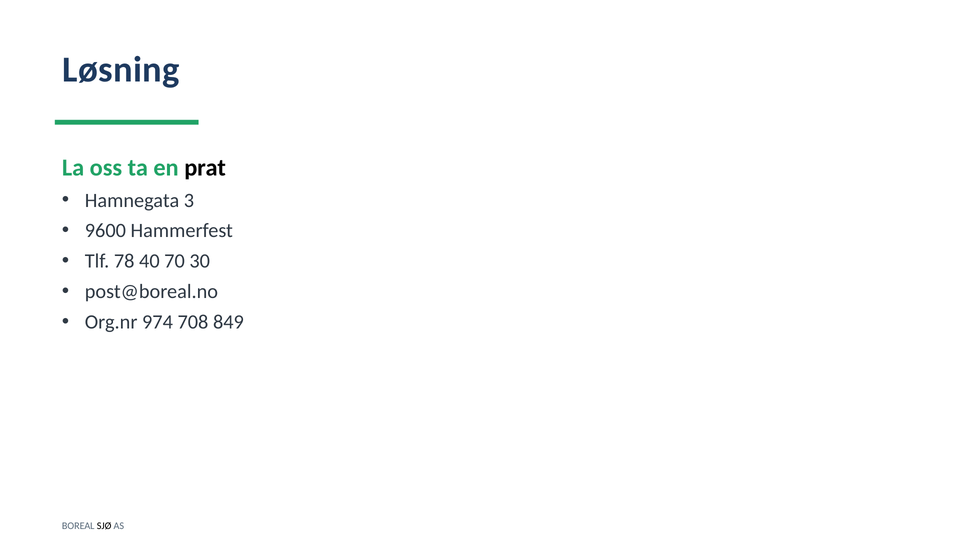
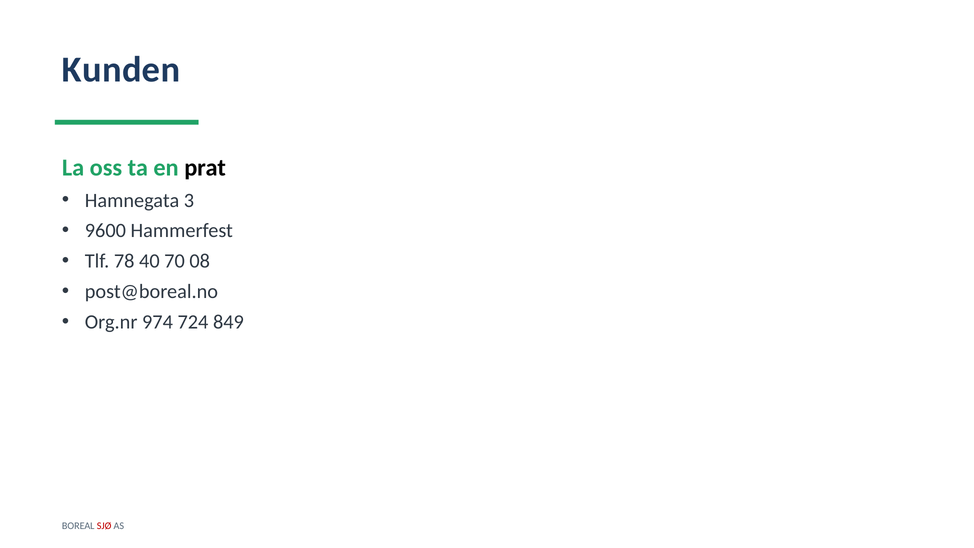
Løsning: Løsning -> Kunden
30: 30 -> 08
708: 708 -> 724
SJØ colour: black -> red
